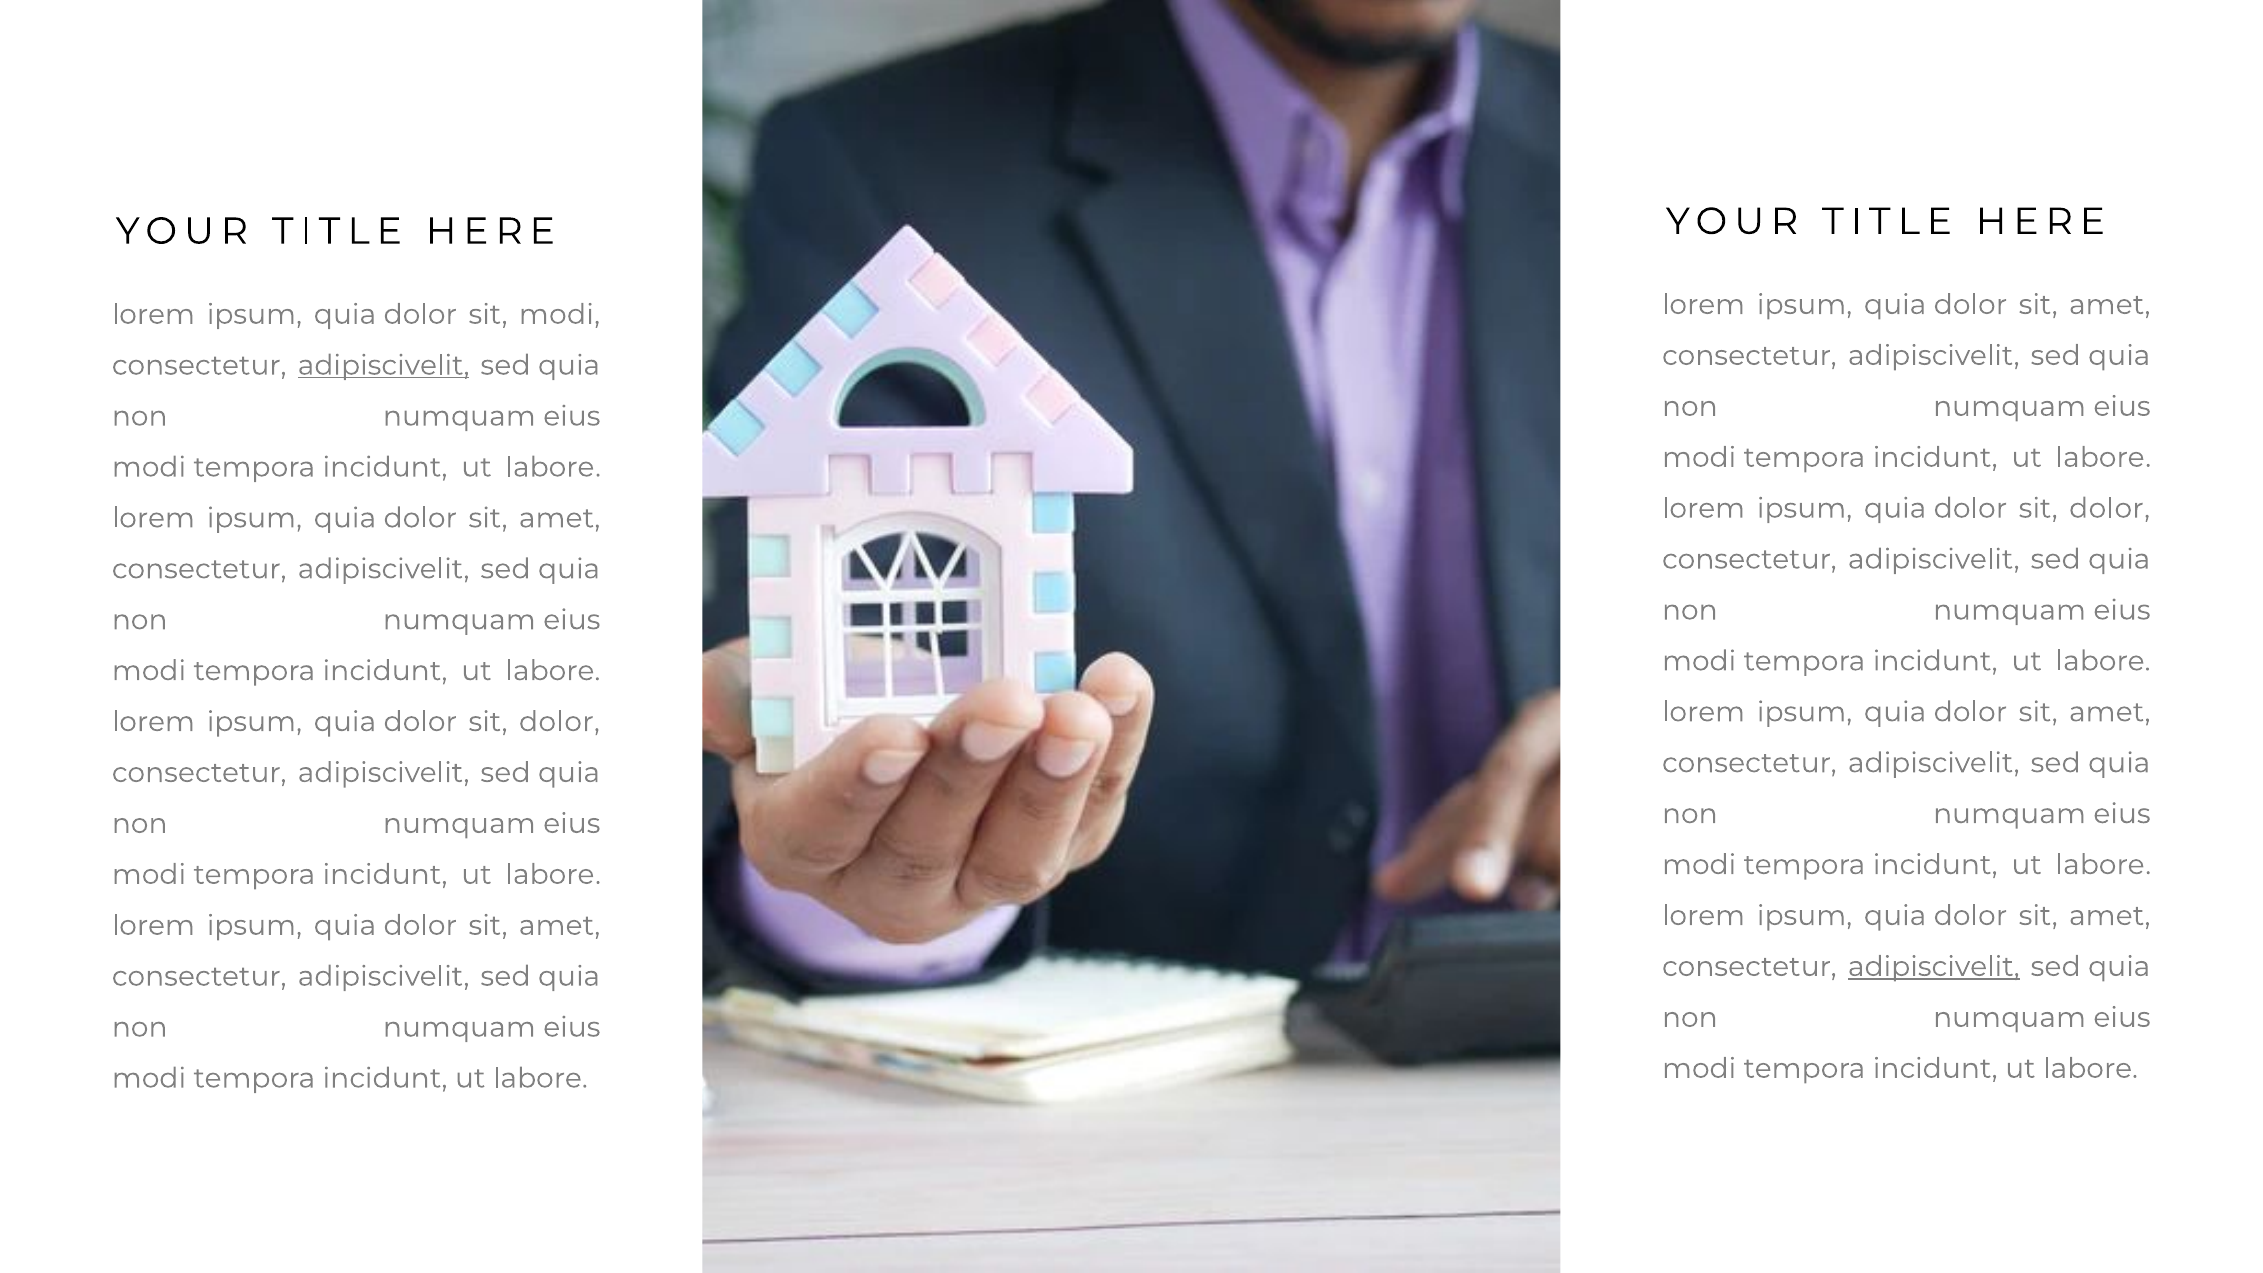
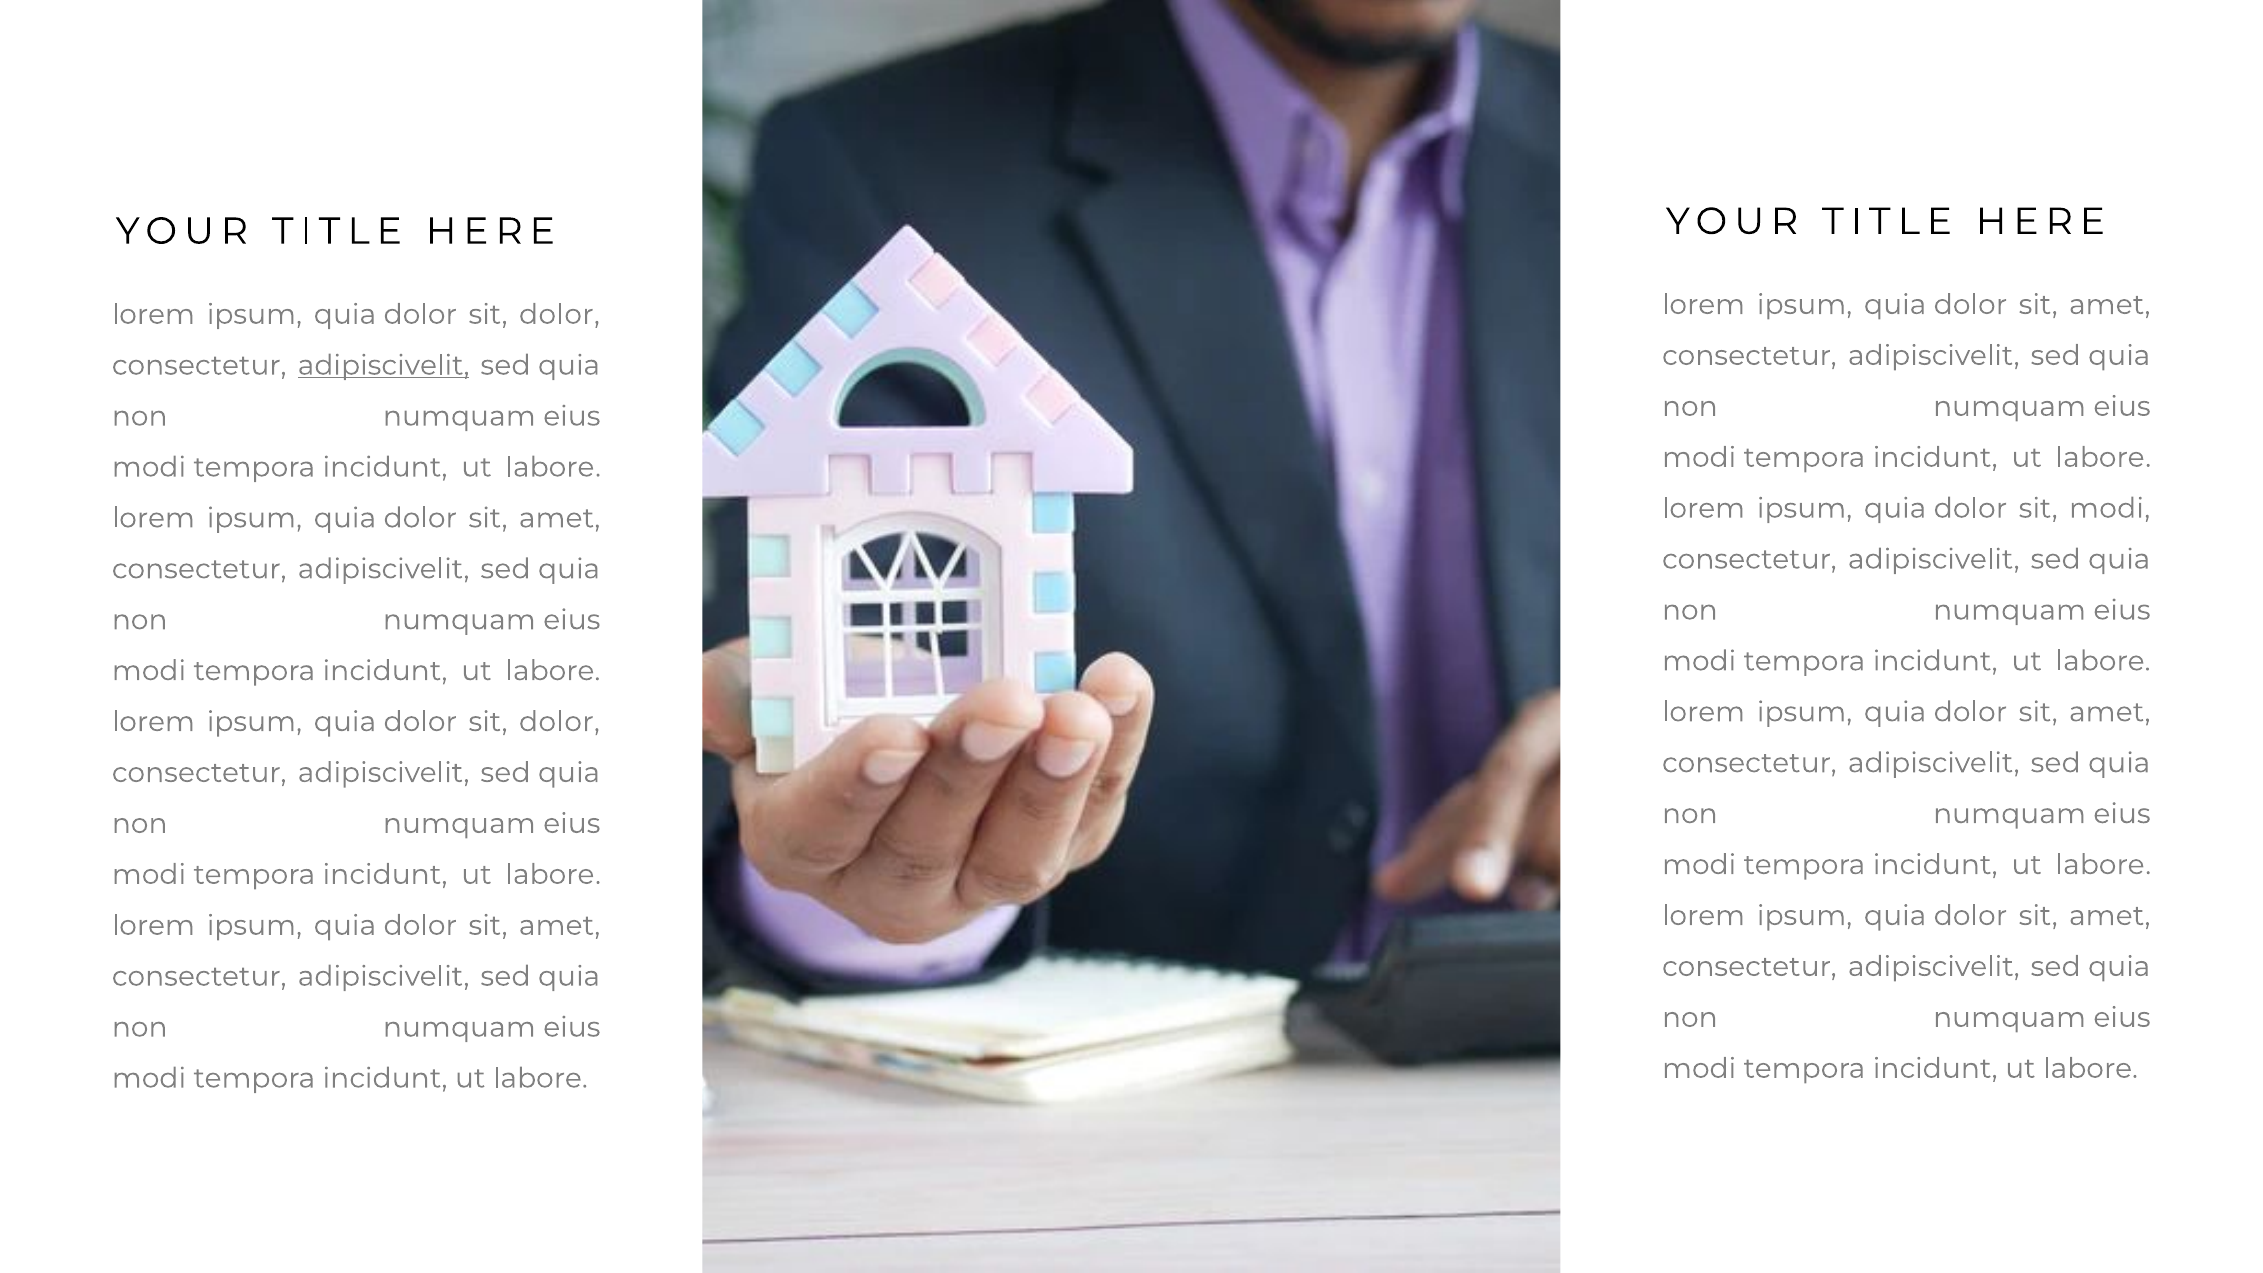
modi at (559, 314): modi -> dolor
dolor at (2110, 508): dolor -> modi
adipiscivelit at (1934, 967) underline: present -> none
